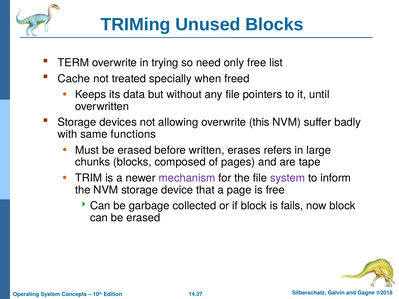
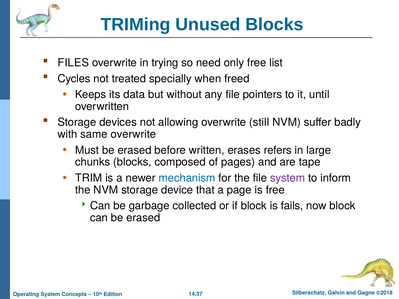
TERM: TERM -> FILES
Cache: Cache -> Cycles
this: this -> still
same functions: functions -> overwrite
mechanism colour: purple -> blue
